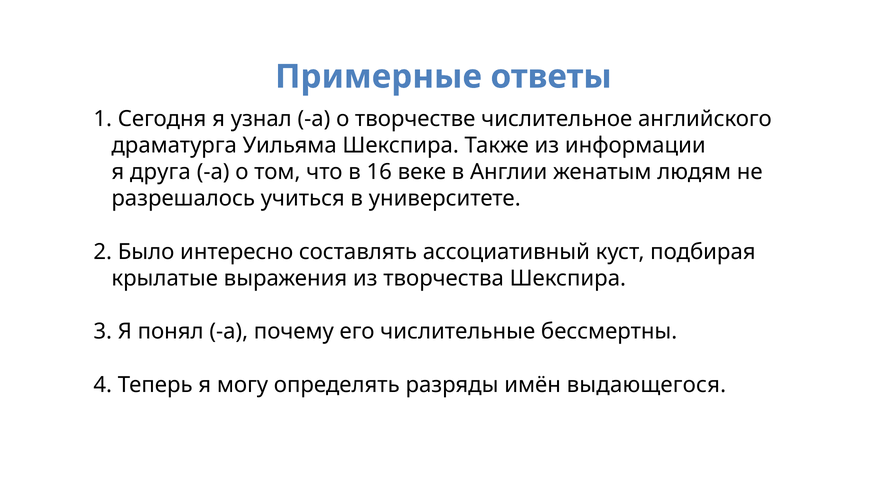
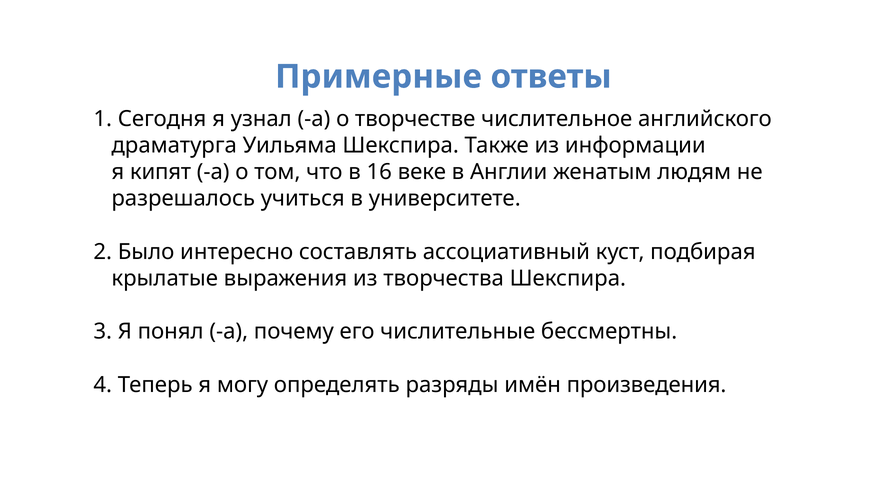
друга: друга -> кипят
выдающегося: выдающегося -> произведения
